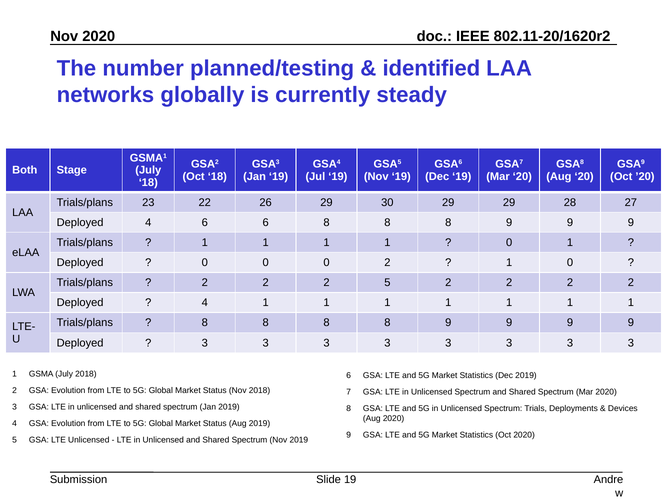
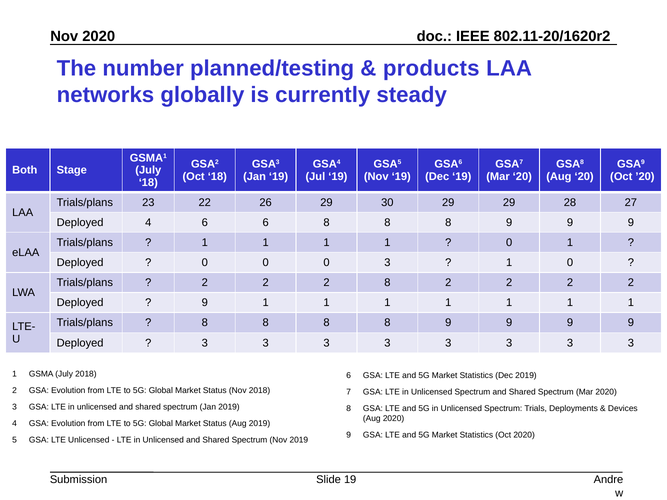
identified: identified -> products
0 2: 2 -> 3
2 5: 5 -> 8
4 at (205, 303): 4 -> 9
